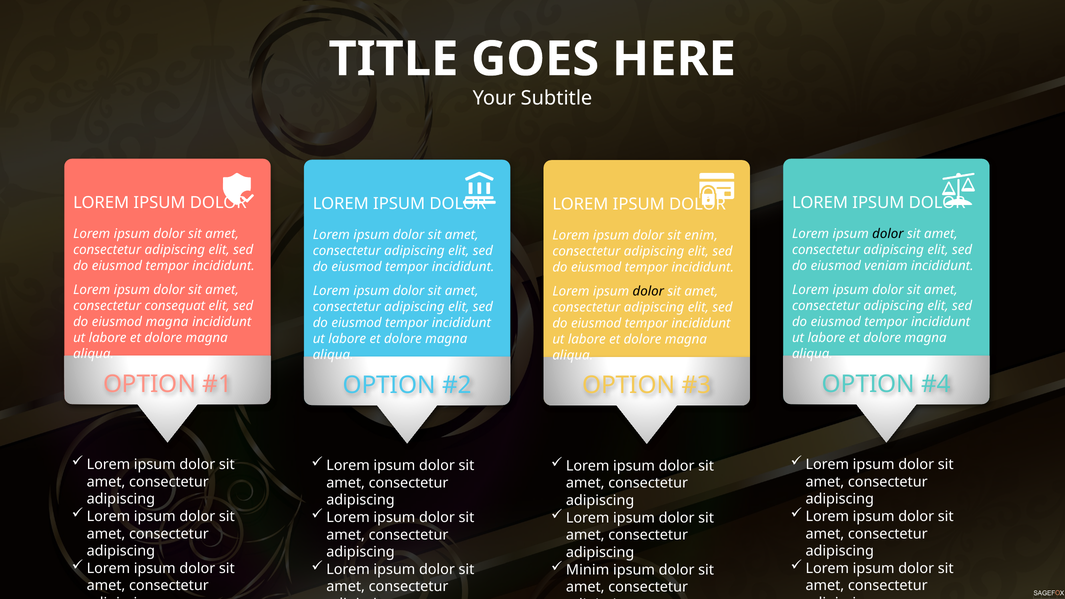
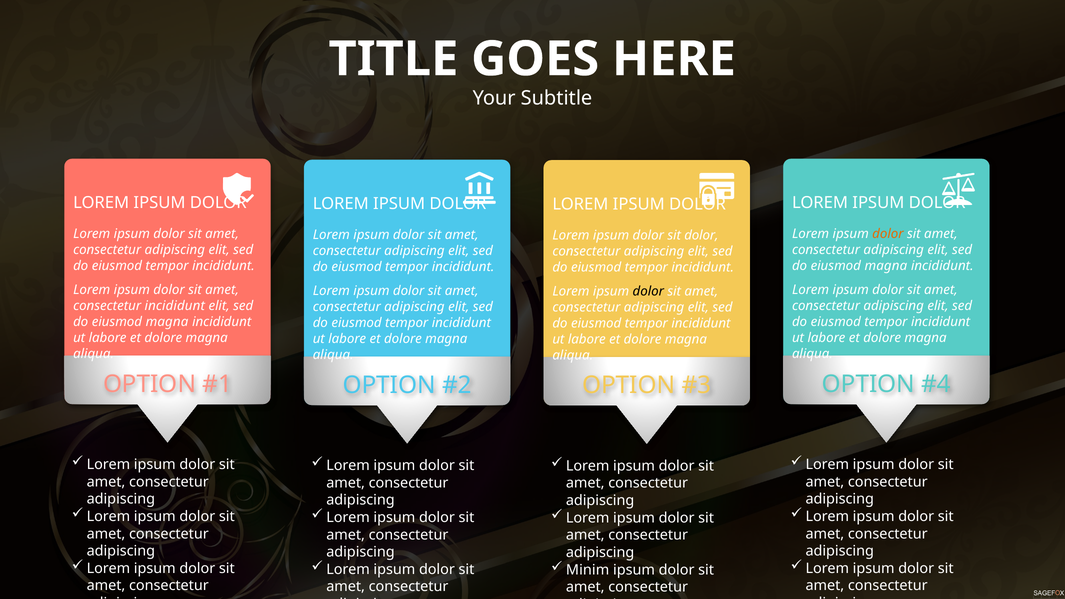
dolor at (888, 234) colour: black -> orange
sit enim: enim -> dolor
veniam at (886, 266): veniam -> magna
consectetur consequat: consequat -> incididunt
